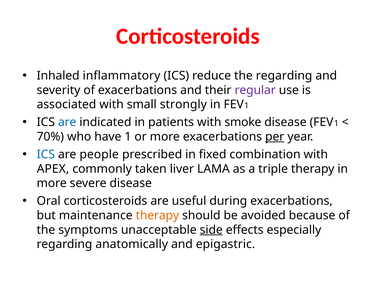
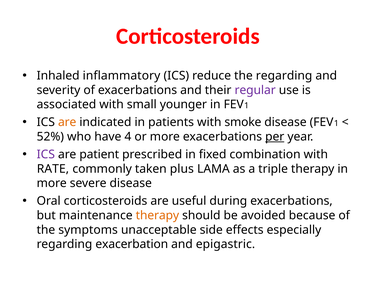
strongly: strongly -> younger
are at (67, 122) colour: blue -> orange
70%: 70% -> 52%
have 1: 1 -> 4
ICS at (46, 154) colour: blue -> purple
people: people -> patient
APEX: APEX -> RATE
liver: liver -> plus
side underline: present -> none
anatomically: anatomically -> exacerbation
